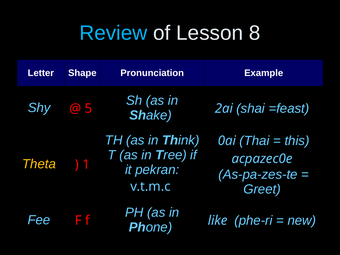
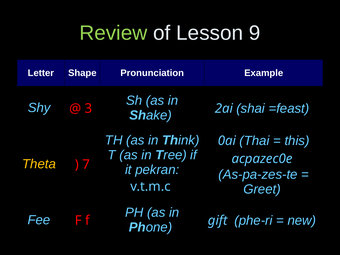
Review colour: light blue -> light green
8: 8 -> 9
5: 5 -> 3
1: 1 -> 7
like: like -> gift
